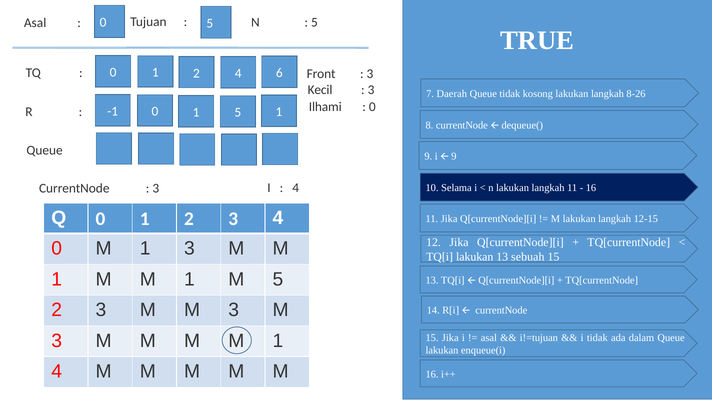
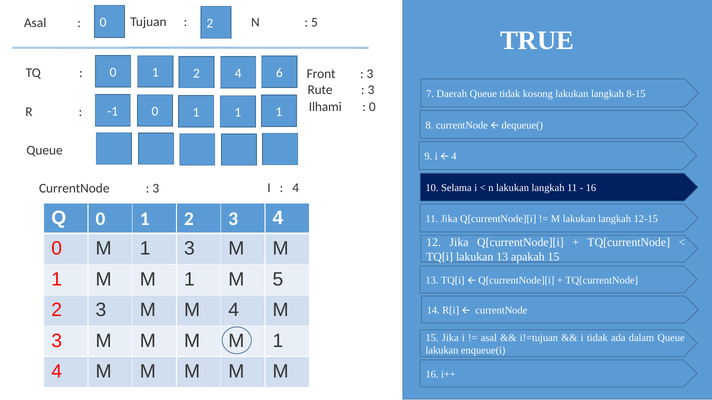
0 5: 5 -> 2
Kecil: Kecil -> Rute
8-26: 8-26 -> 8-15
0 1 5: 5 -> 1
i 9: 9 -> 4
sebuah: sebuah -> apakah
M M 3: 3 -> 4
